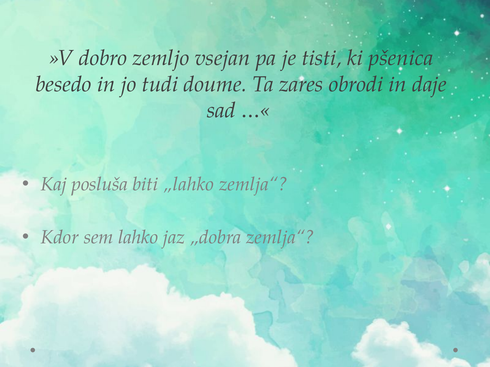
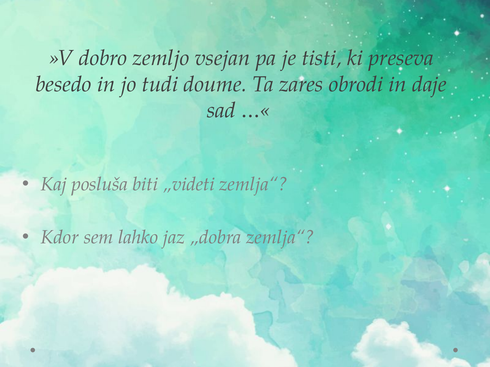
pšenica: pšenica -> preseva
„lahko: „lahko -> „videti
